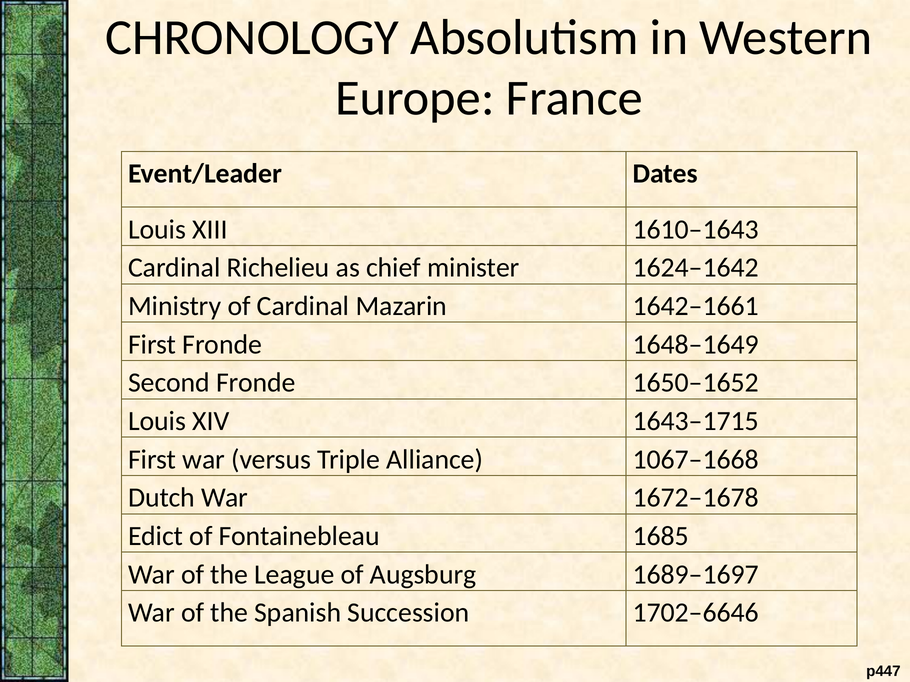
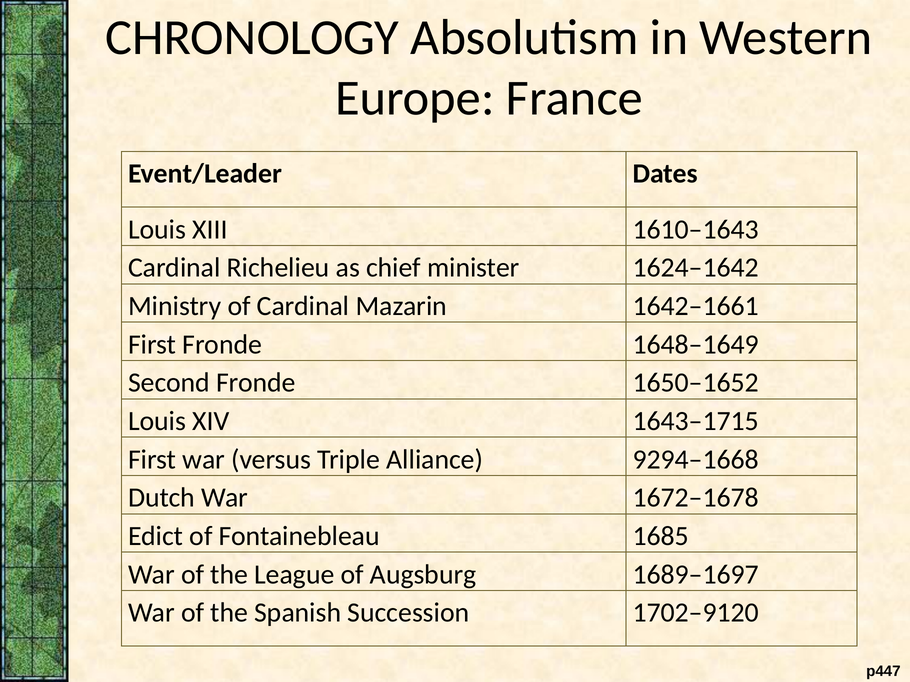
1067–1668: 1067–1668 -> 9294–1668
1702–6646: 1702–6646 -> 1702–9120
